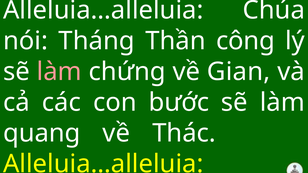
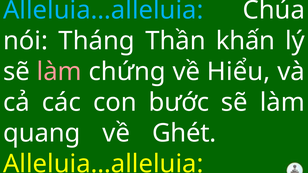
Alleluia…alleluia at (103, 10) colour: white -> light blue
công: công -> khấn
Gian: Gian -> Hiểu
Thác: Thác -> Ghét
